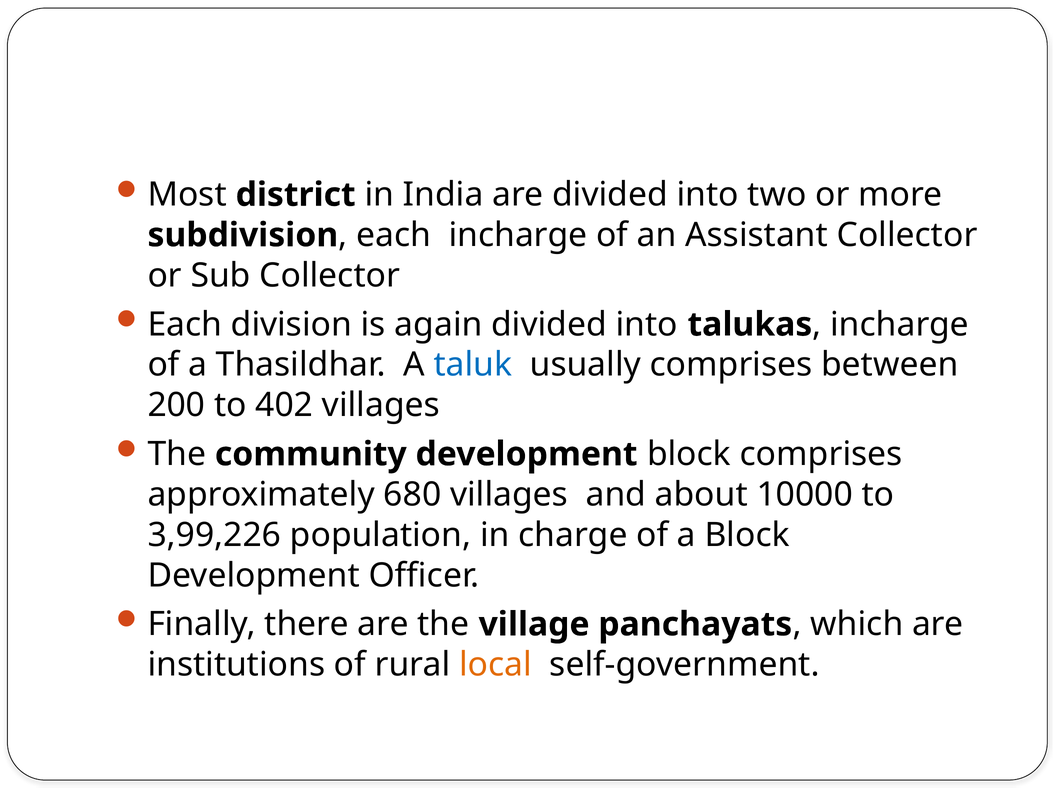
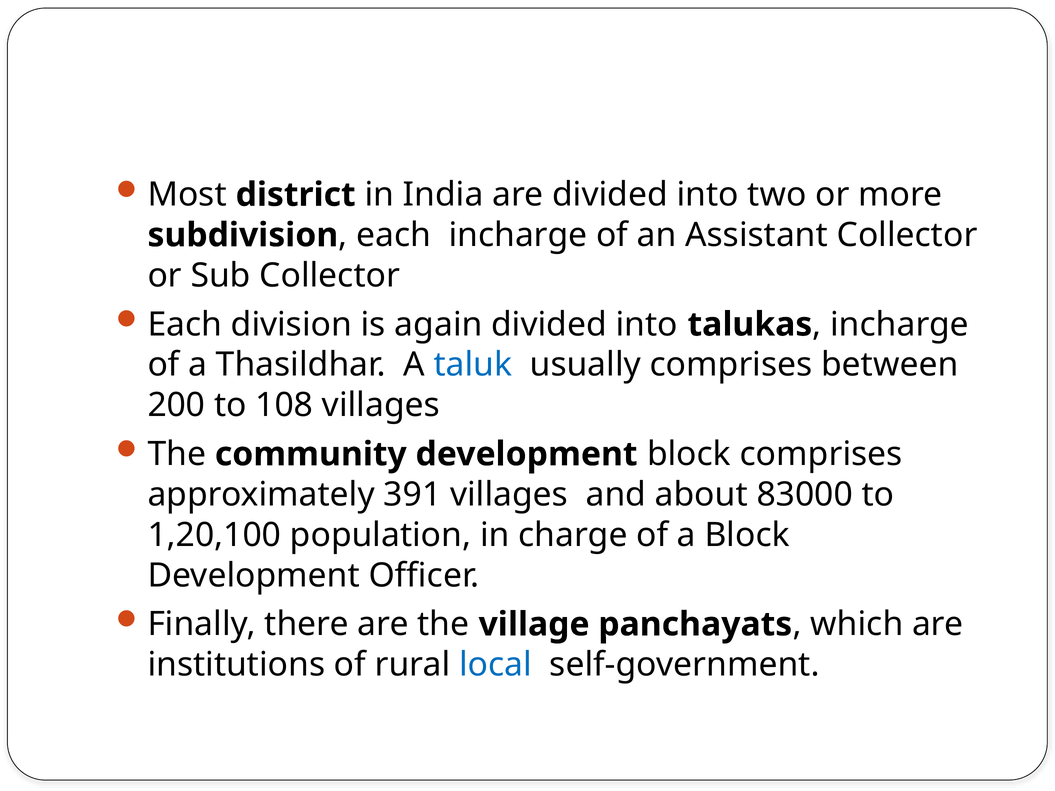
402: 402 -> 108
680: 680 -> 391
10000: 10000 -> 83000
3,99,226: 3,99,226 -> 1,20,100
local colour: orange -> blue
